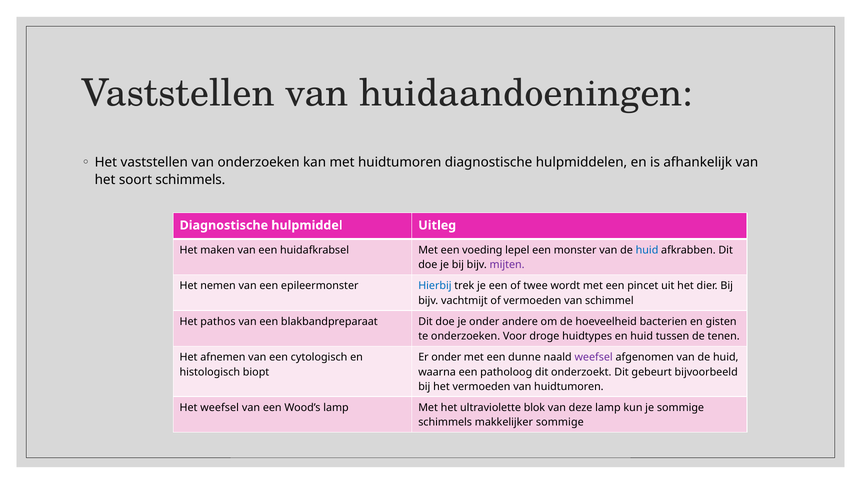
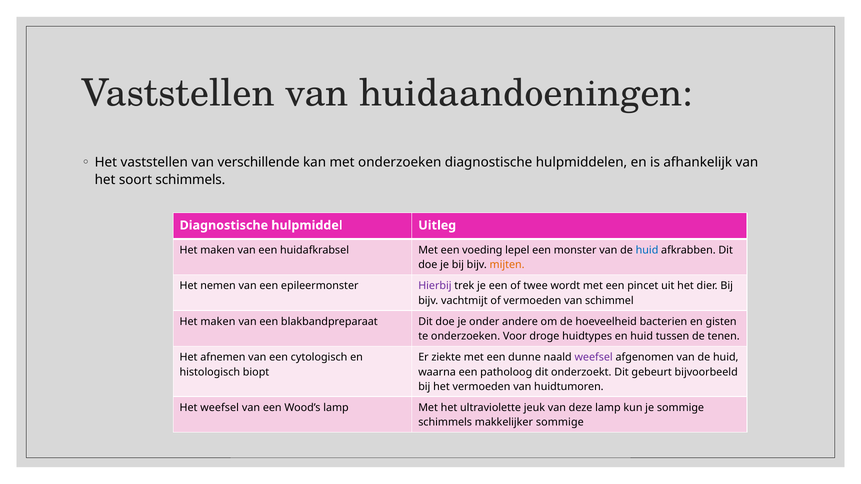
van onderzoeken: onderzoeken -> verschillende
met huidtumoren: huidtumoren -> onderzoeken
mijten colour: purple -> orange
Hierbij colour: blue -> purple
pathos at (218, 322): pathos -> maken
Er onder: onder -> ziekte
blok: blok -> jeuk
